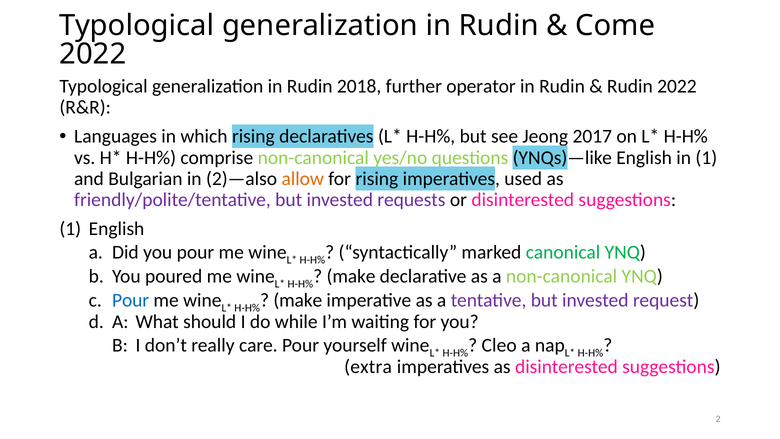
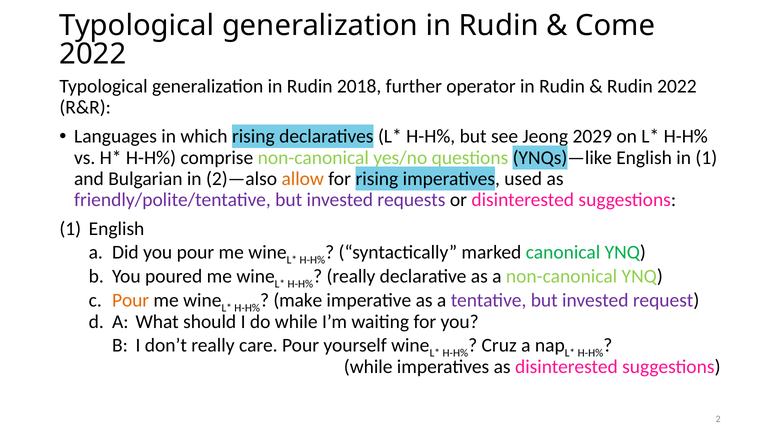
2017: 2017 -> 2029
make at (351, 276): make -> really
Pour at (131, 300) colour: blue -> orange
Cleo: Cleo -> Cruz
extra at (368, 367): extra -> while
